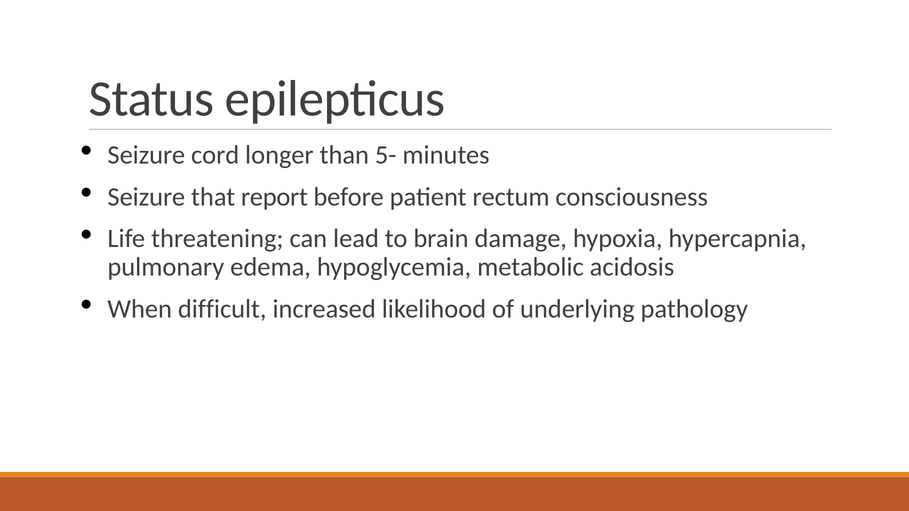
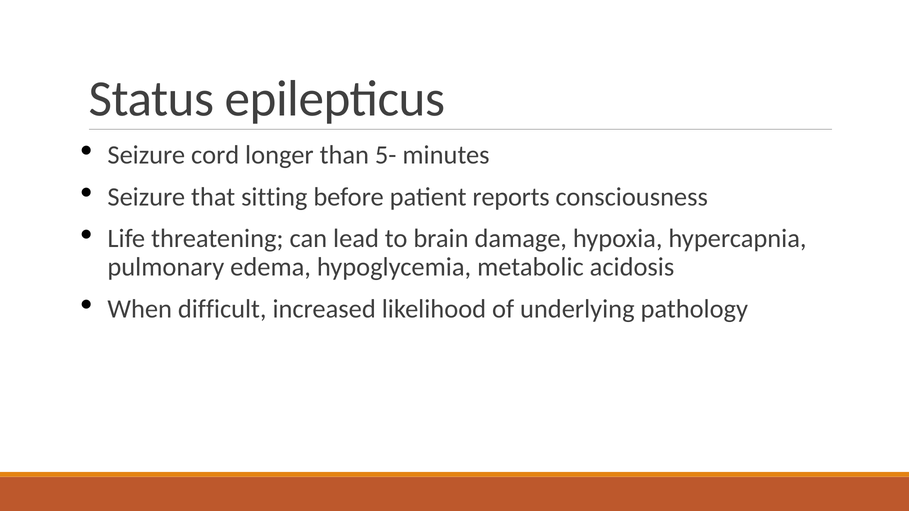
report: report -> sitting
rectum: rectum -> reports
